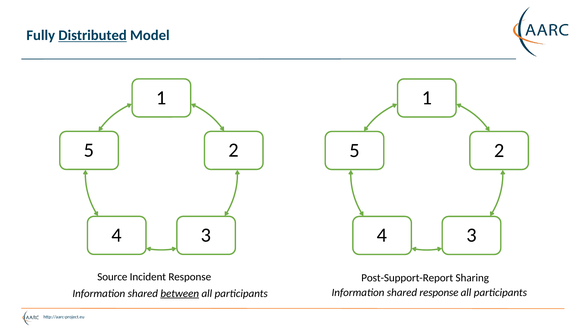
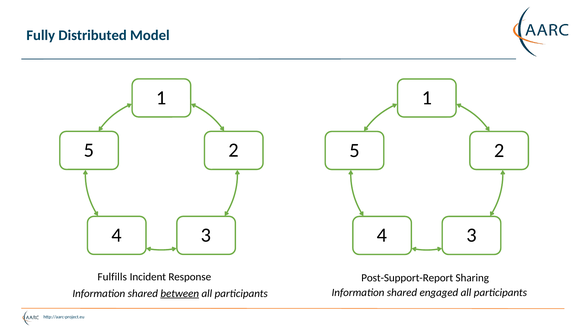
Distributed underline: present -> none
Source: Source -> Fulfills
shared response: response -> engaged
